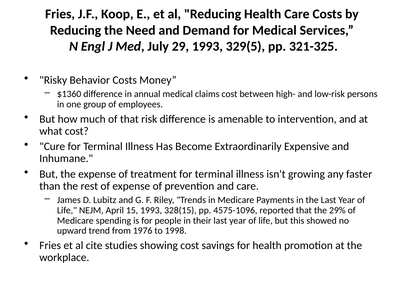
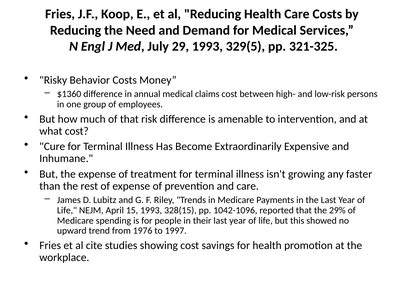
4575-1096: 4575-1096 -> 1042-1096
1998: 1998 -> 1997
